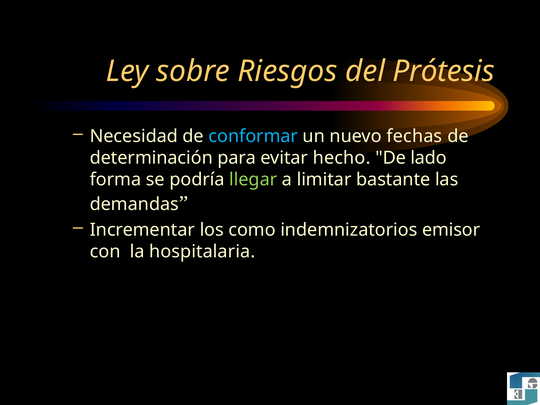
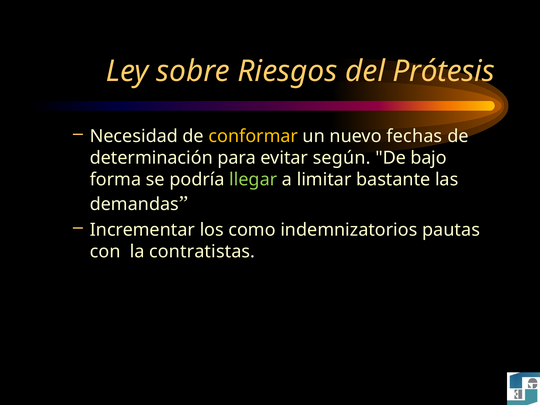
conformar colour: light blue -> yellow
hecho: hecho -> según
lado: lado -> bajo
emisor: emisor -> pautas
hospitalaria: hospitalaria -> contratistas
